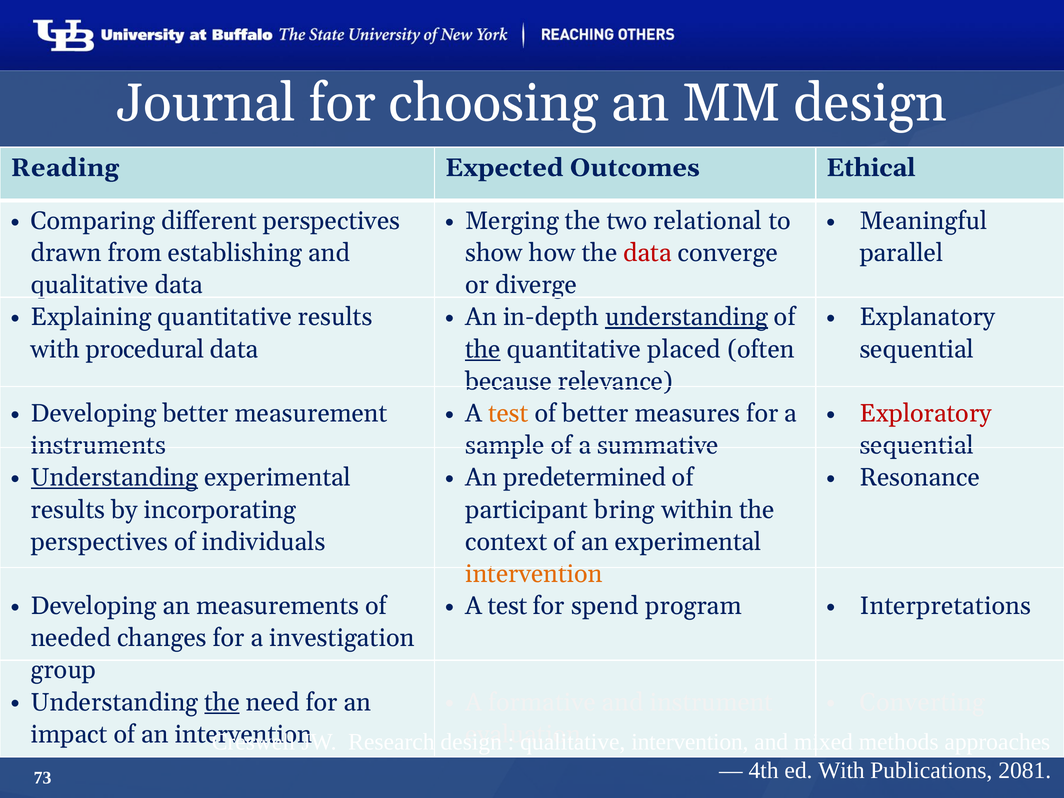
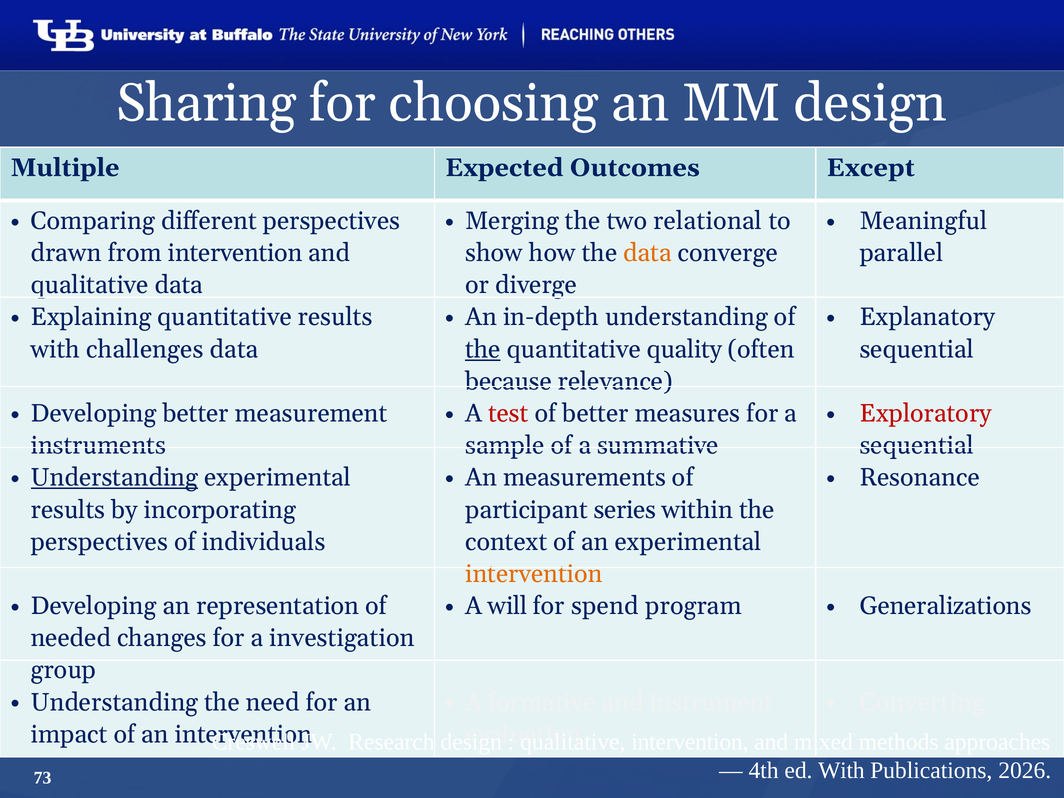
Journal: Journal -> Sharing
Reading: Reading -> Multiple
Ethical: Ethical -> Except
from establishing: establishing -> intervention
data at (647, 253) colour: red -> orange
understanding at (687, 317) underline: present -> none
procedural: procedural -> challenges
placed: placed -> quality
test at (508, 413) colour: orange -> red
predetermined: predetermined -> measurements
bring: bring -> series
measurements: measurements -> representation
test at (507, 606): test -> will
Interpretations: Interpretations -> Generalizations
the at (222, 702) underline: present -> none
2081: 2081 -> 2026
